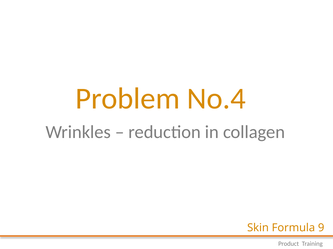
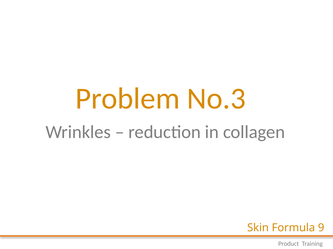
No.4: No.4 -> No.3
